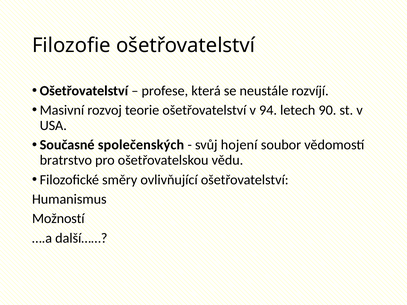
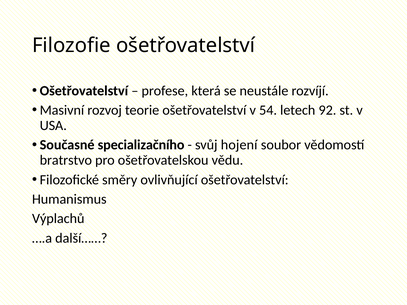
94: 94 -> 54
90: 90 -> 92
společenských: společenských -> specializačního
Možností: Možností -> Výplachů
